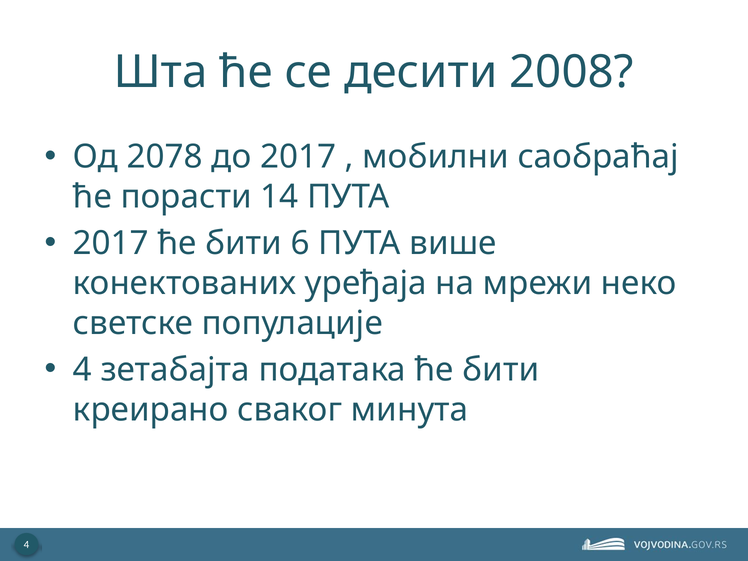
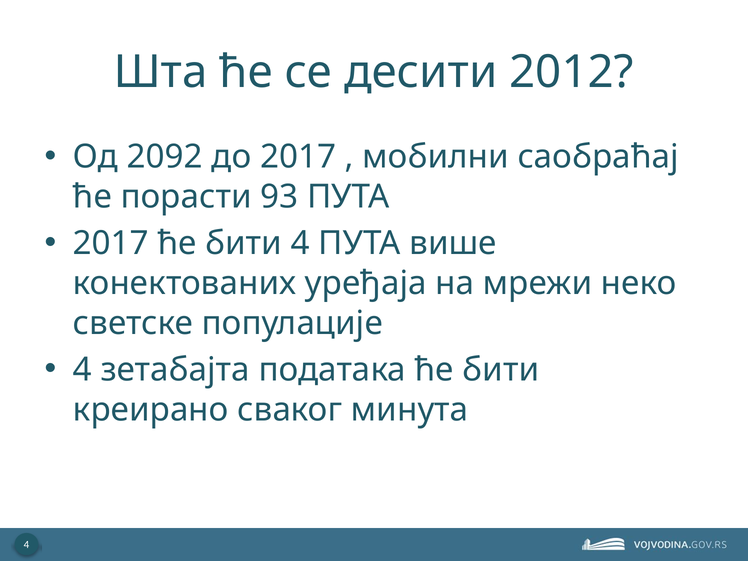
2008: 2008 -> 2012
2078: 2078 -> 2092
14: 14 -> 93
бити 6: 6 -> 4
